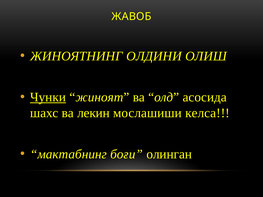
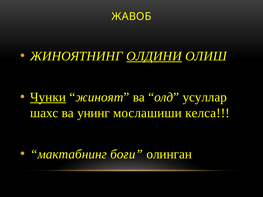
ОЛДИНИ underline: none -> present
асосида: асосида -> усуллар
лекин: лекин -> унинг
